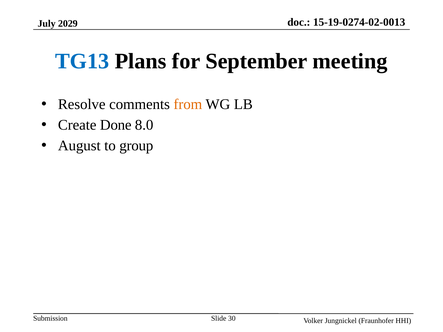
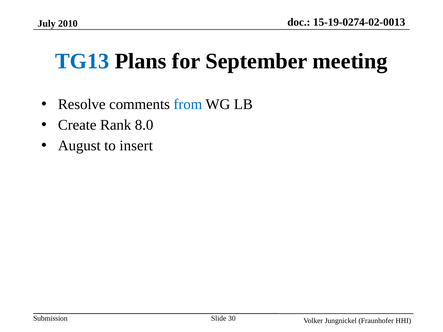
2029: 2029 -> 2010
from colour: orange -> blue
Done: Done -> Rank
group: group -> insert
